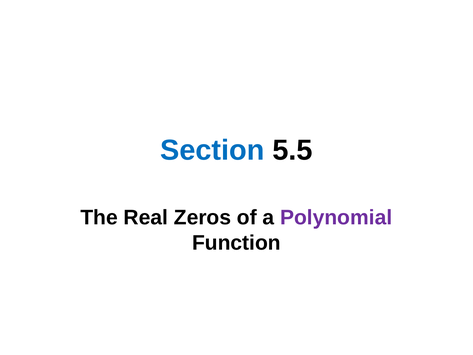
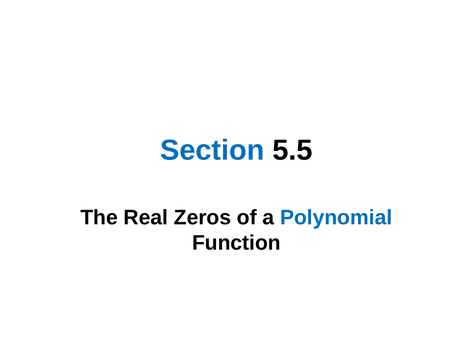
Polynomial colour: purple -> blue
